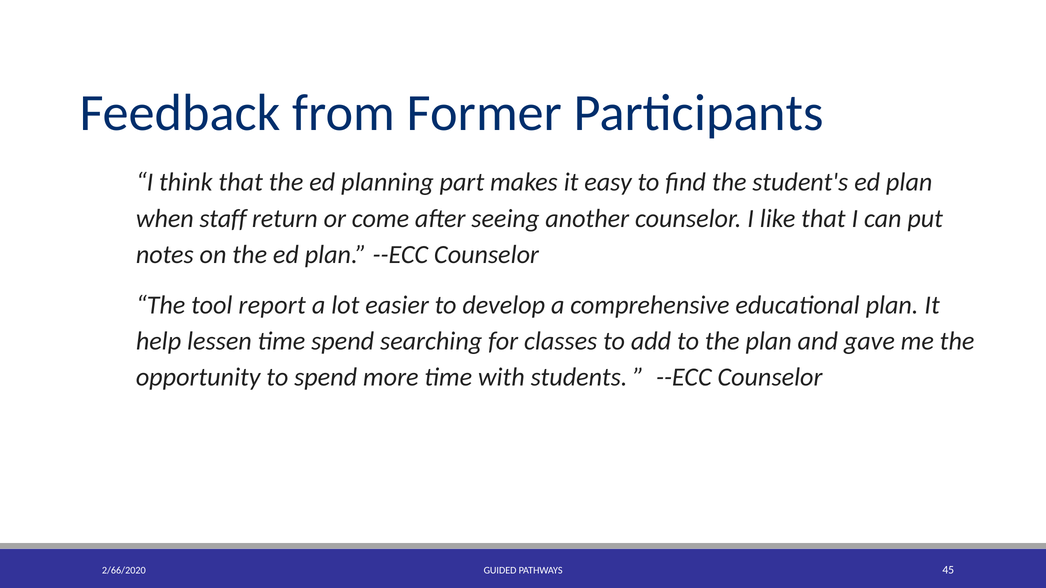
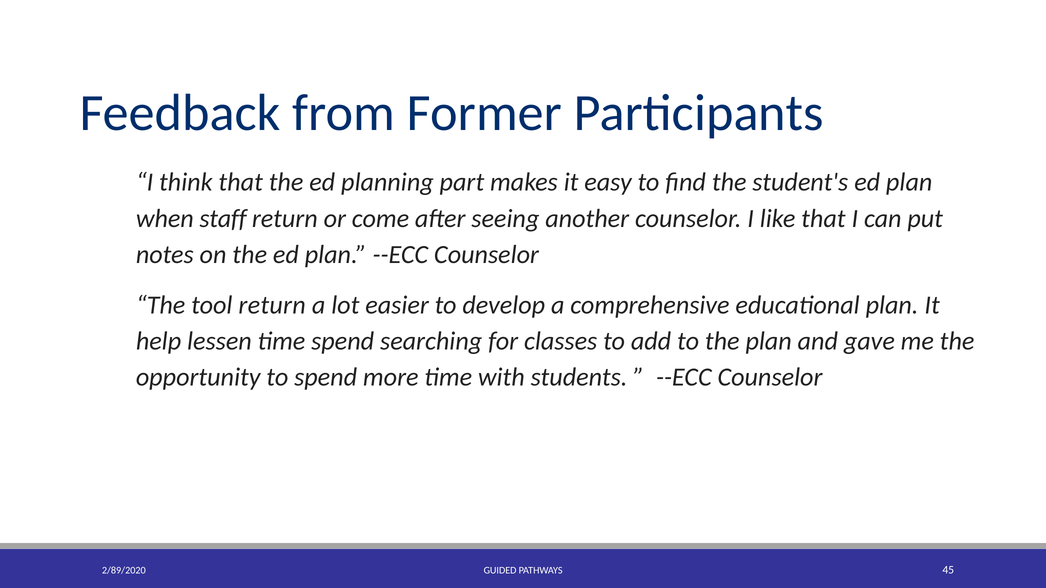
tool report: report -> return
2/66/2020: 2/66/2020 -> 2/89/2020
